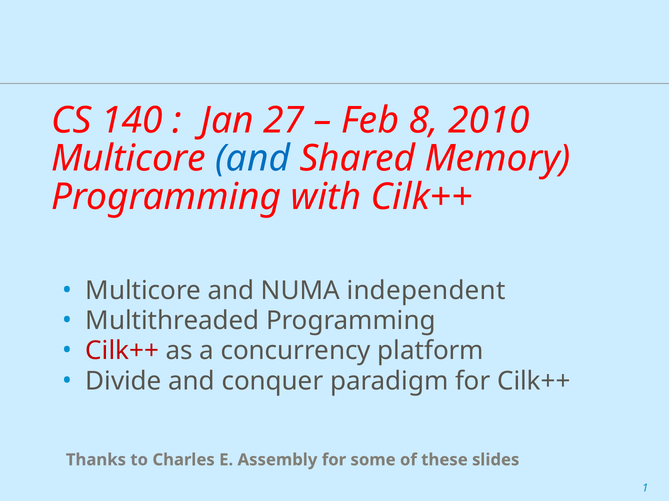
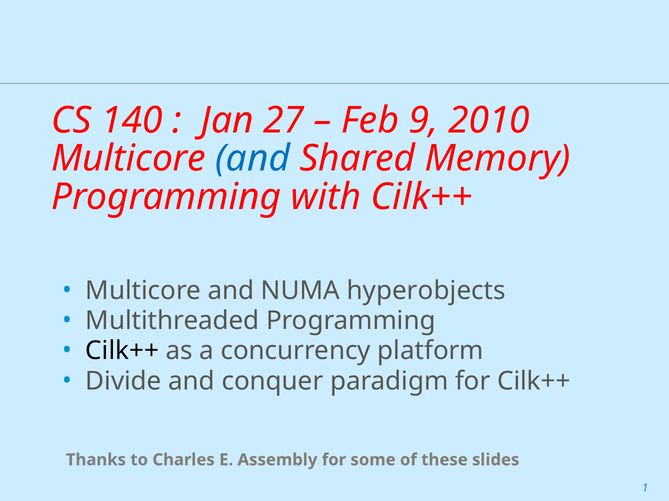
8: 8 -> 9
independent: independent -> hyperobjects
Cilk++ at (122, 351) colour: red -> black
